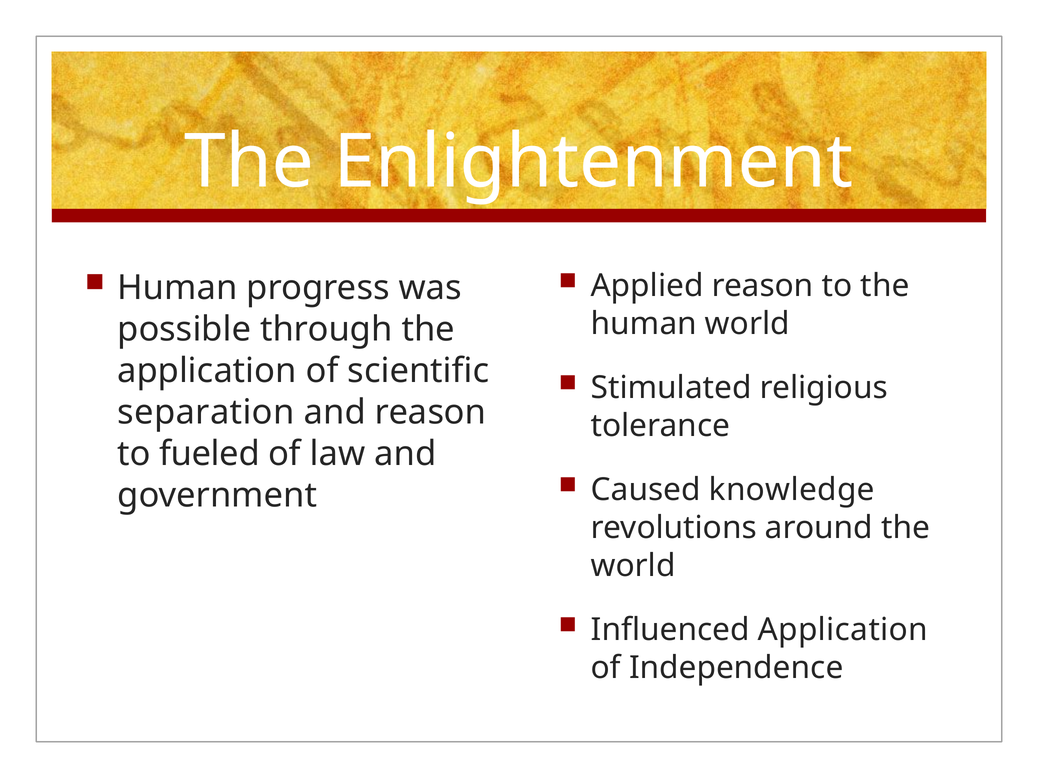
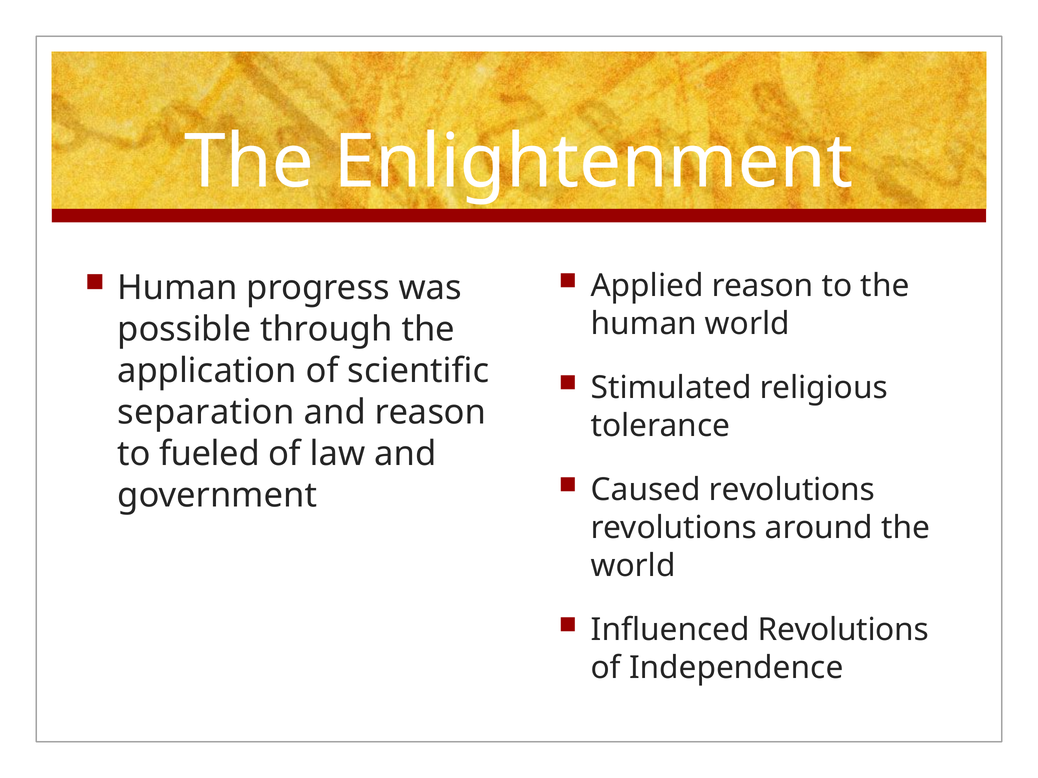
Caused knowledge: knowledge -> revolutions
Influenced Application: Application -> Revolutions
